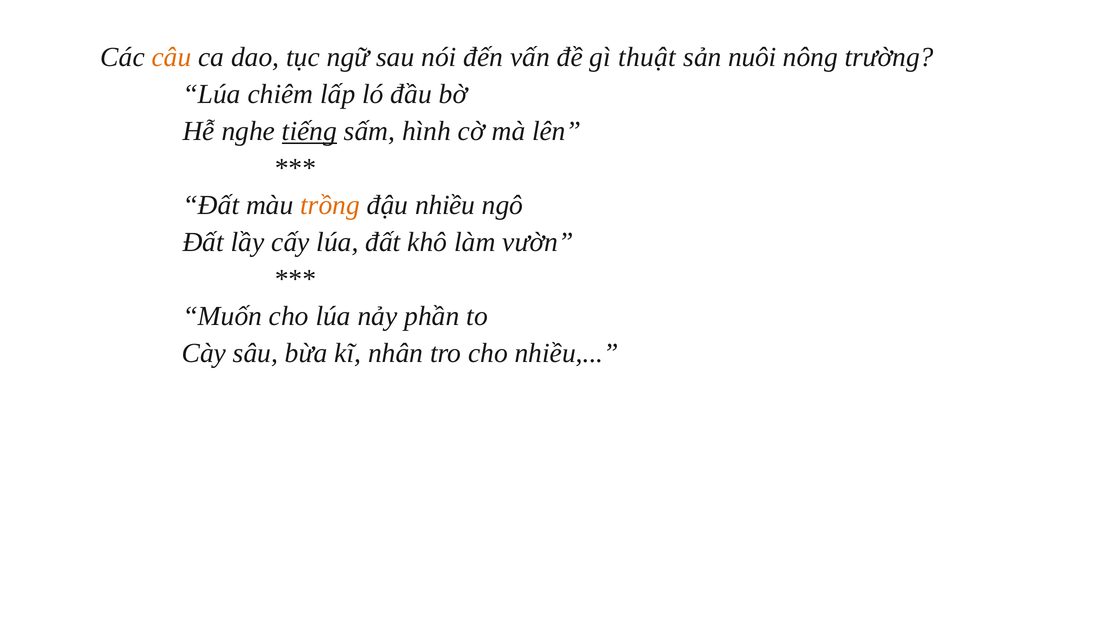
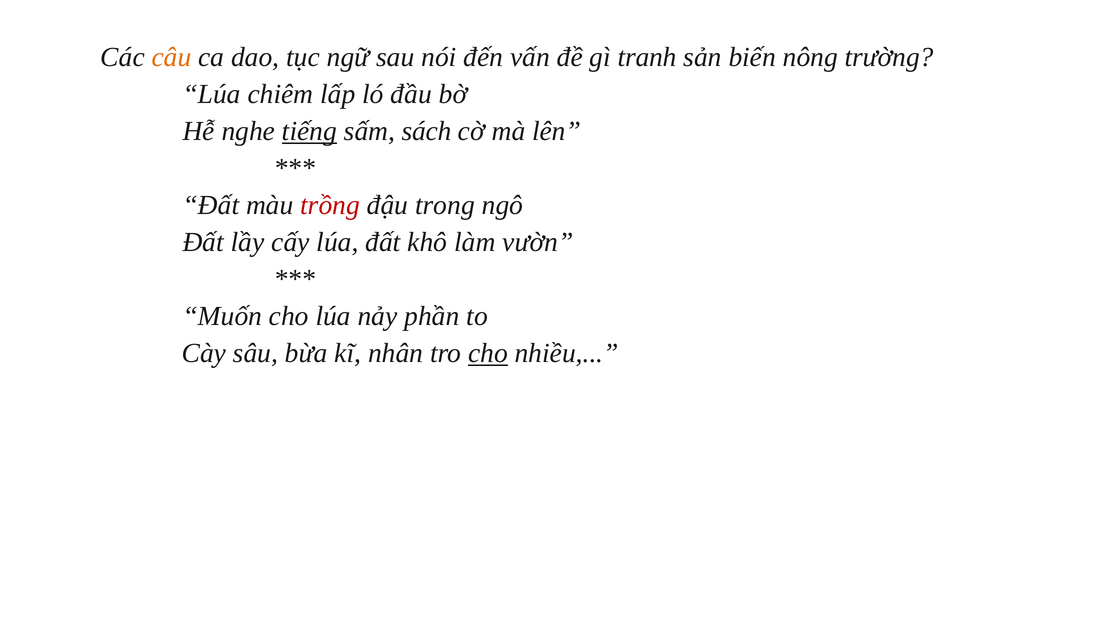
thuật: thuật -> tranh
nuôi: nuôi -> biến
hình: hình -> sách
trồng colour: orange -> red
đậu nhiều: nhiều -> trong
cho at (488, 353) underline: none -> present
